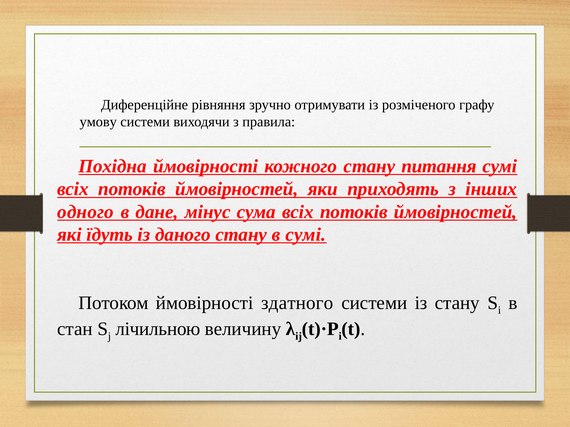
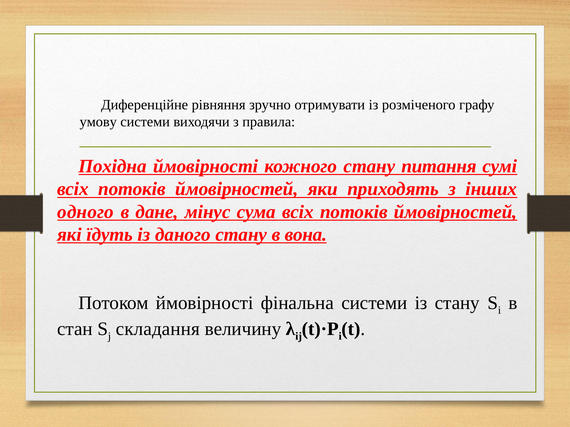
в сумі: сумі -> вона
здатного: здатного -> фінальна
лічильною: лічильною -> складання
